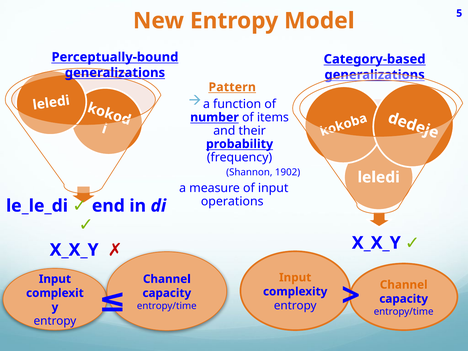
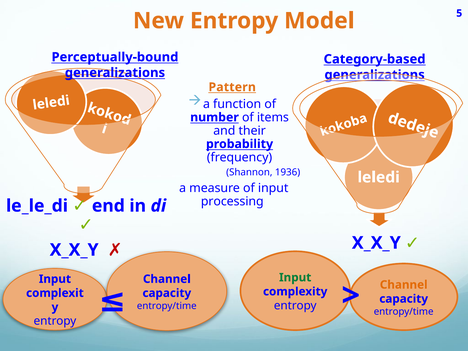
1902: 1902 -> 1936
operations: operations -> processing
Input at (295, 277) colour: orange -> green
